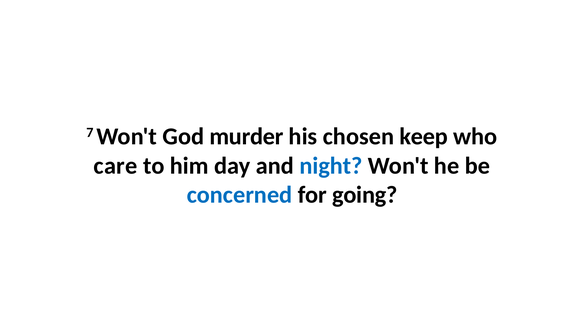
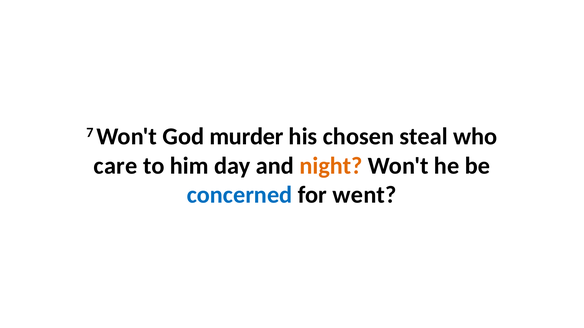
keep: keep -> steal
night colour: blue -> orange
going: going -> went
